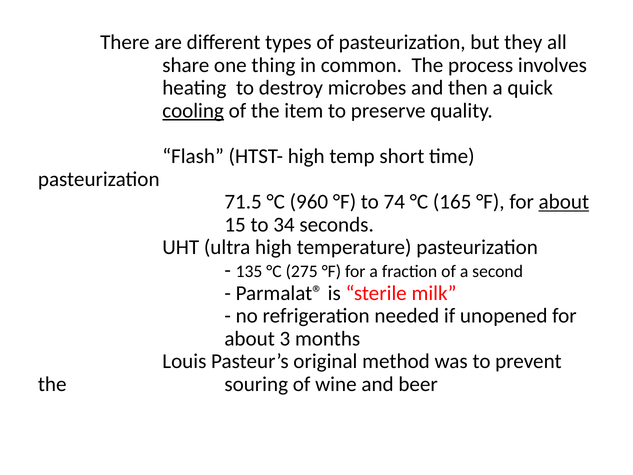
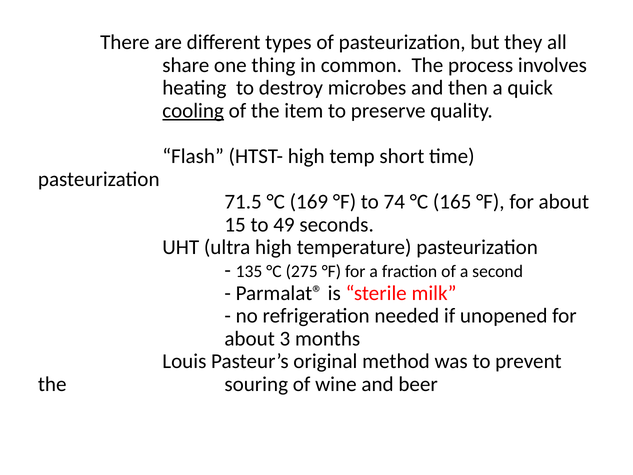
960: 960 -> 169
about at (564, 202) underline: present -> none
34: 34 -> 49
